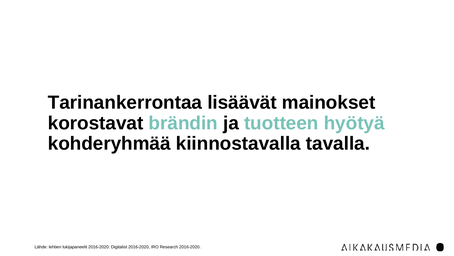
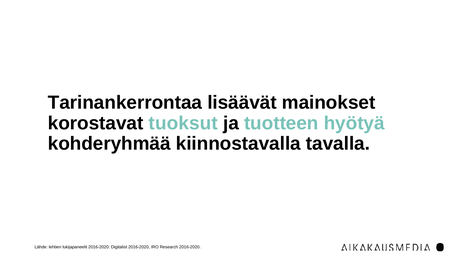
brändin: brändin -> tuoksut
